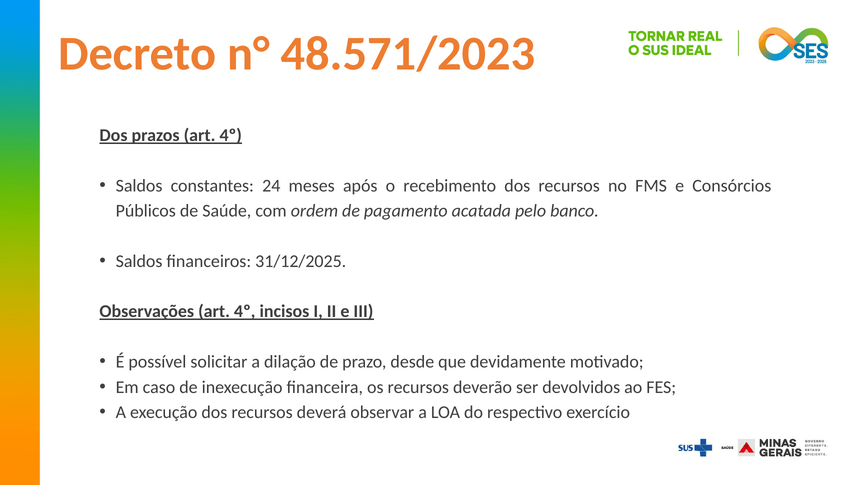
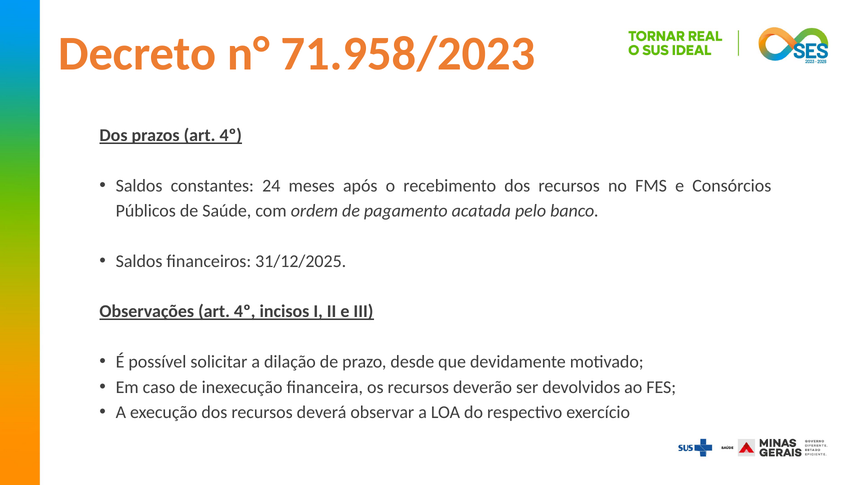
48.571/2023: 48.571/2023 -> 71.958/2023
